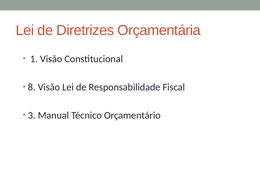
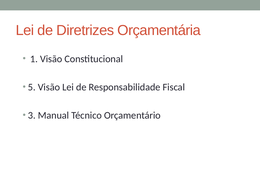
8: 8 -> 5
